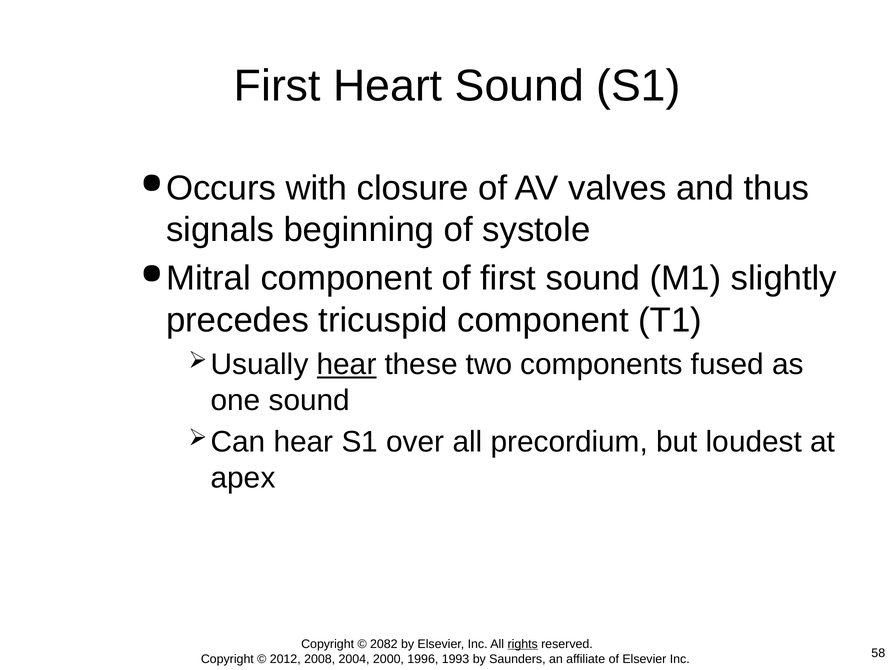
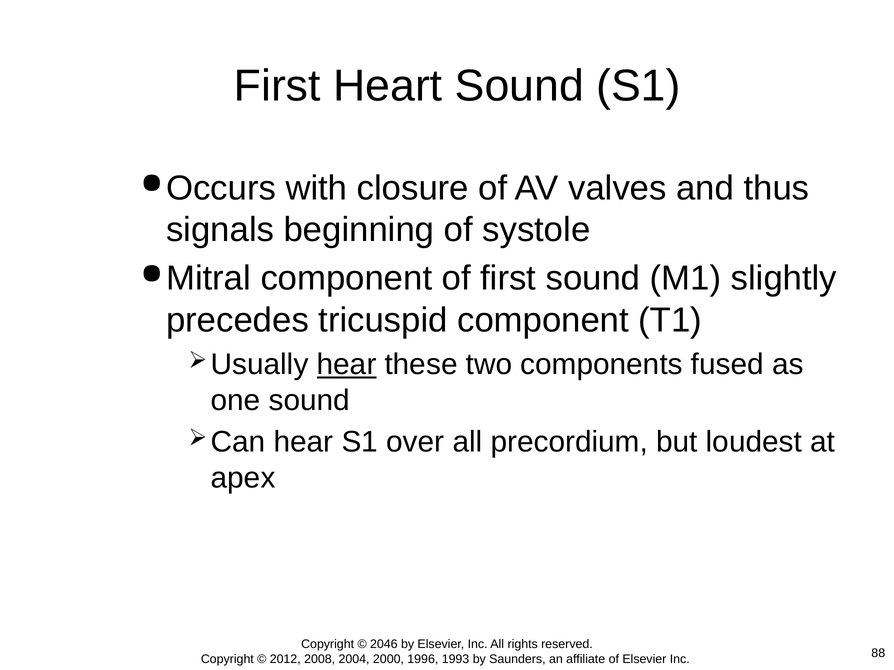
2082: 2082 -> 2046
rights underline: present -> none
58: 58 -> 88
